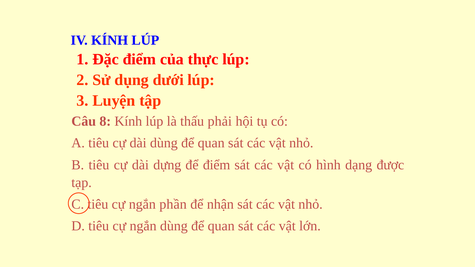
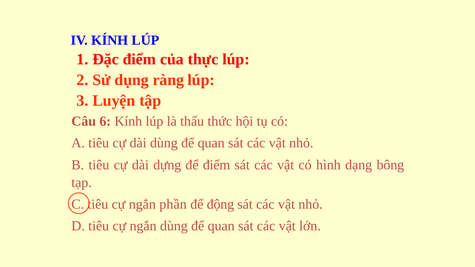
dưới: dưới -> ràng
8: 8 -> 6
phải: phải -> thức
được: được -> bông
nhận: nhận -> động
